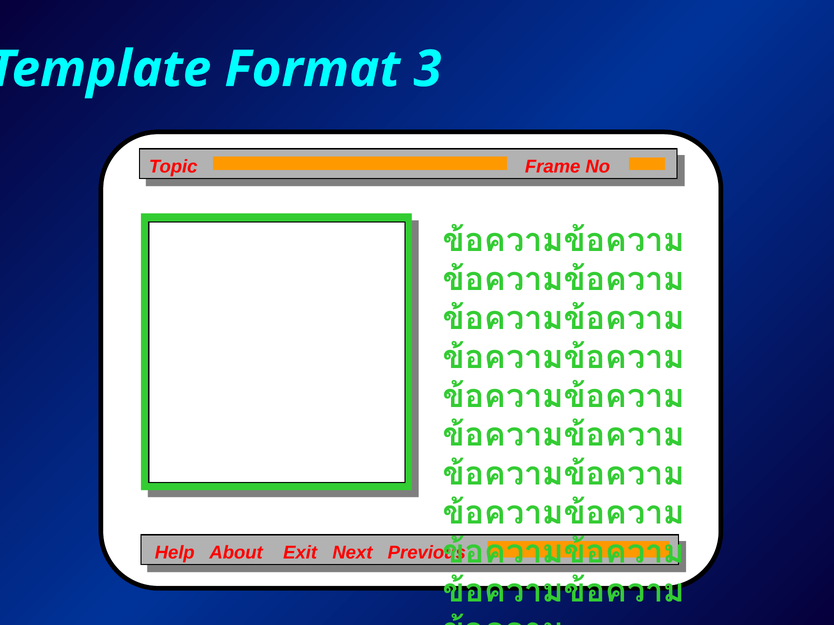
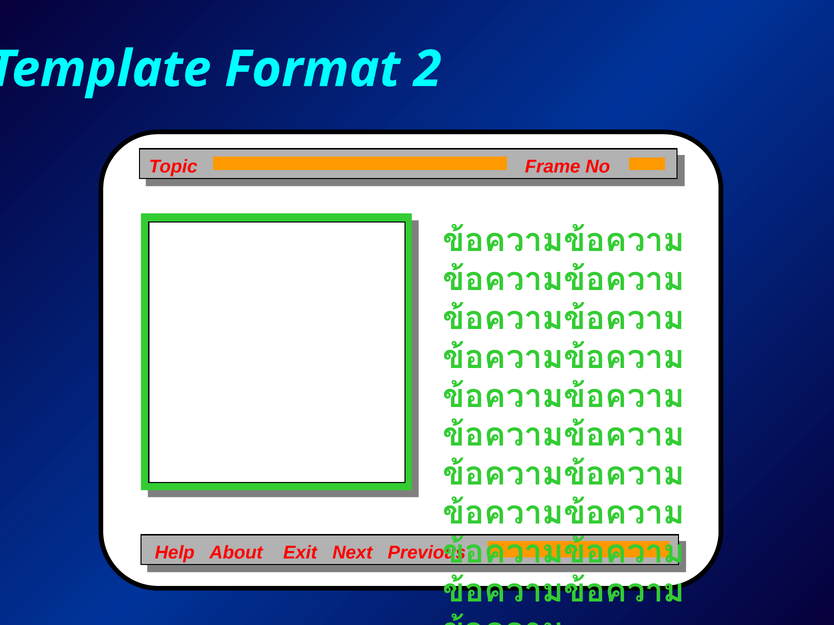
3: 3 -> 2
